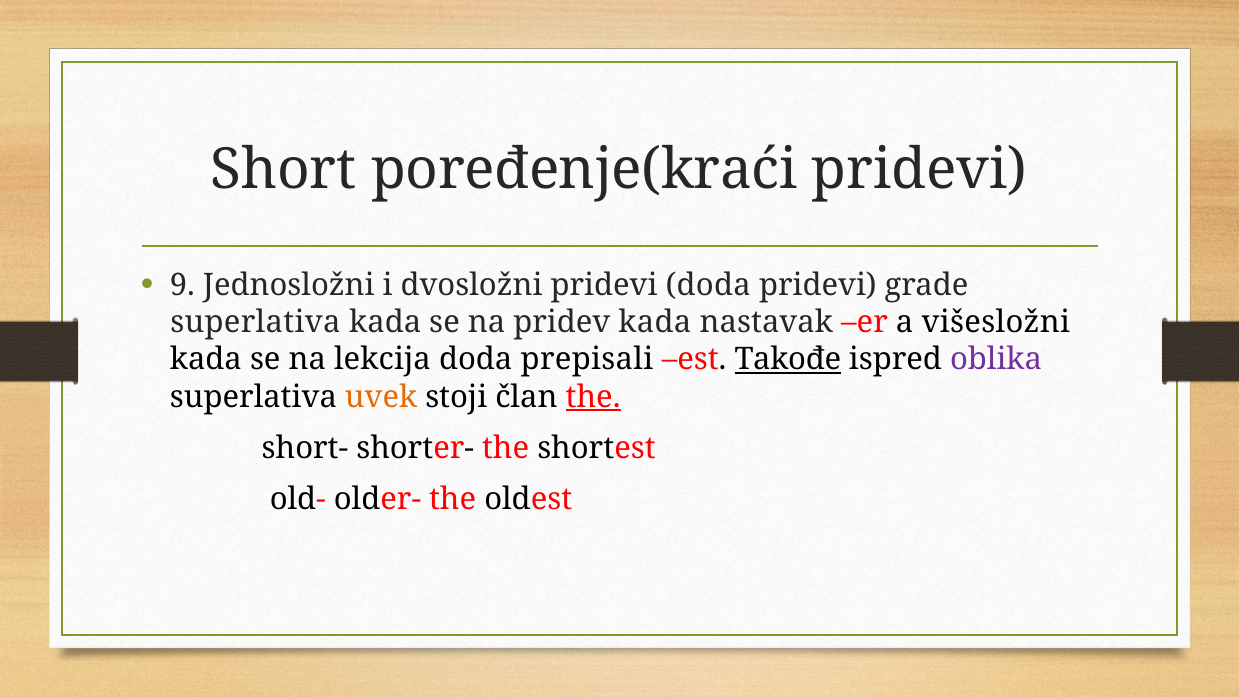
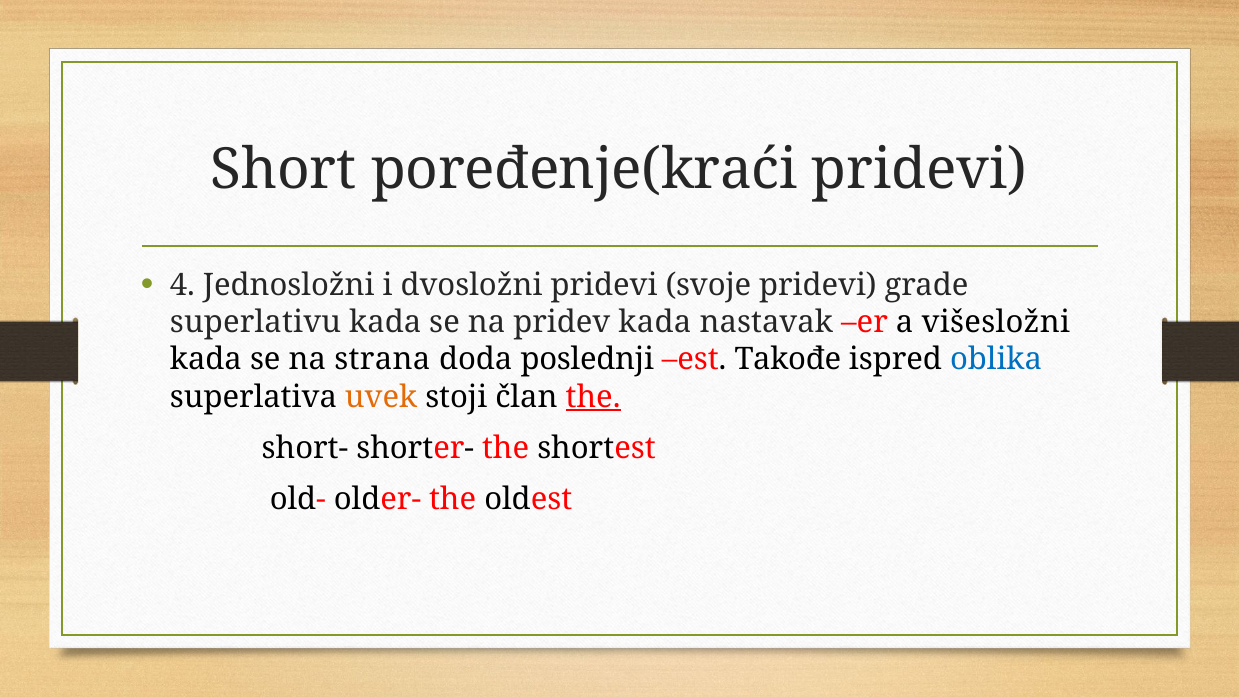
9: 9 -> 4
pridevi doda: doda -> svoje
superlativa at (255, 322): superlativa -> superlativu
lekcija: lekcija -> strana
prepisali: prepisali -> poslednji
Takođe underline: present -> none
oblika colour: purple -> blue
